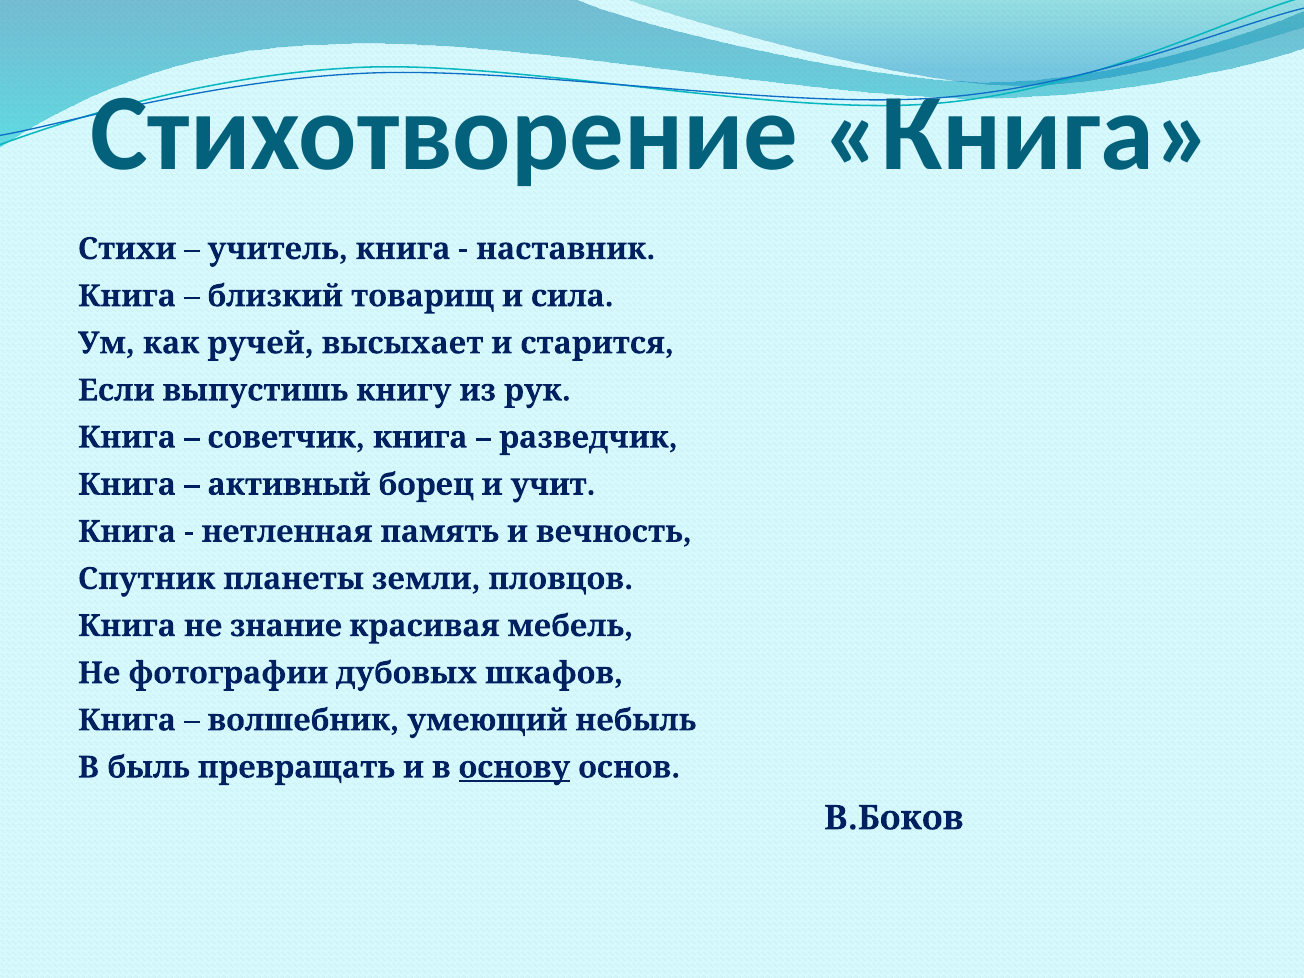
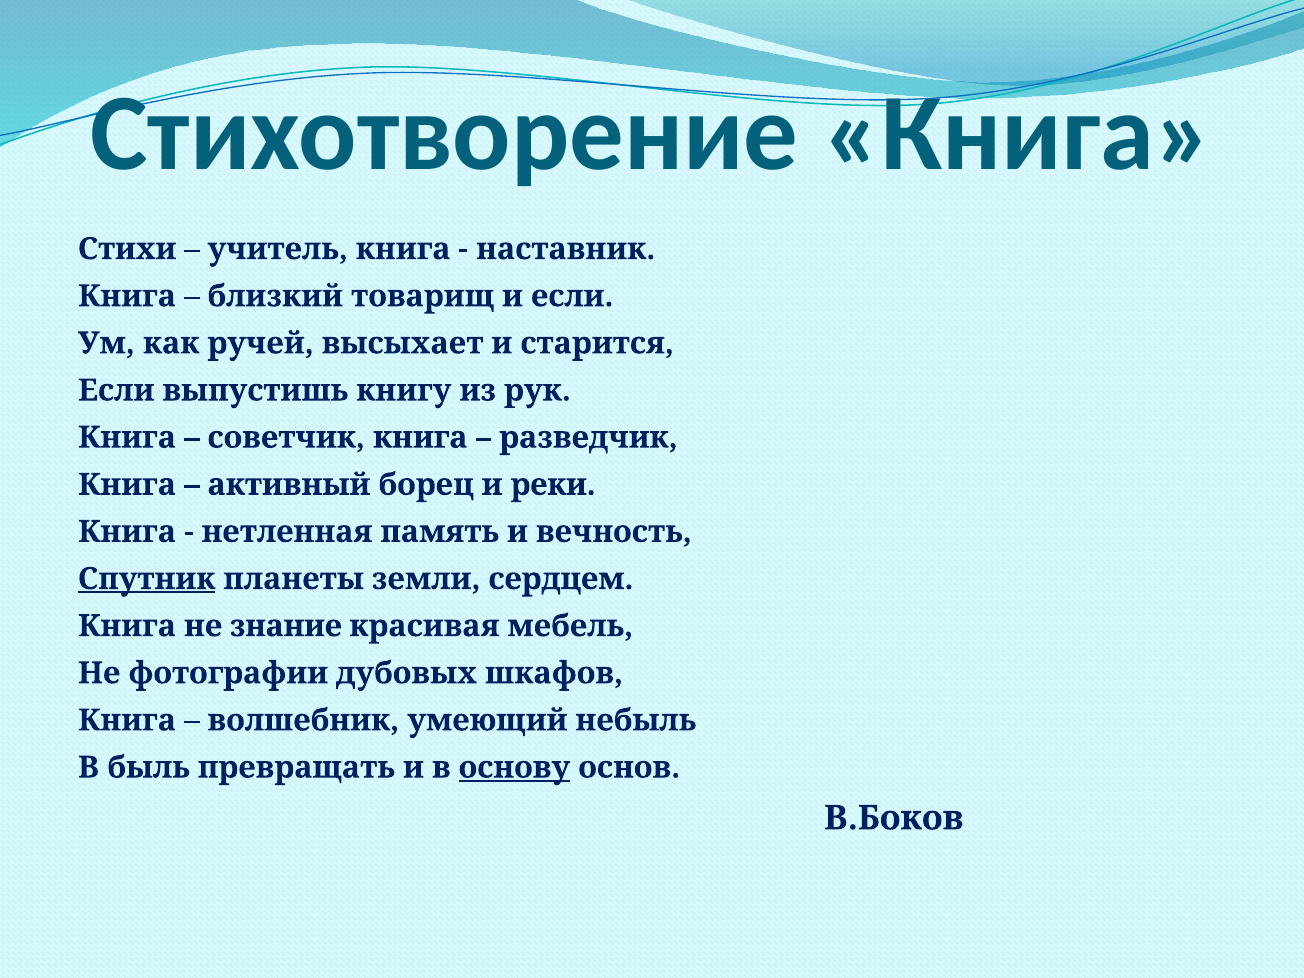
и сила: сила -> если
учит: учит -> реки
Спутник underline: none -> present
пловцов: пловцов -> сердцем
